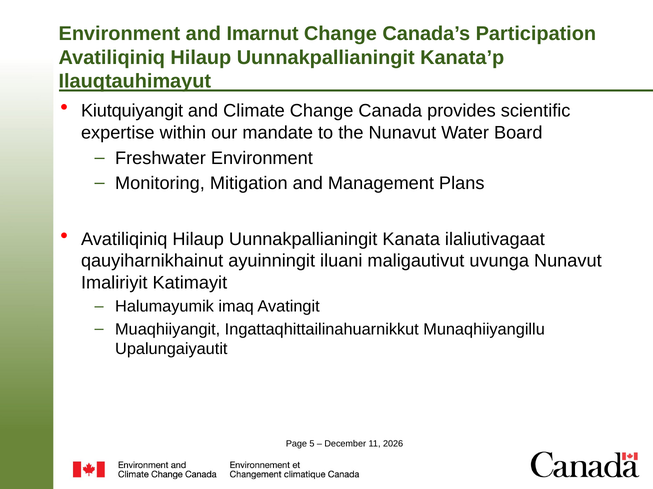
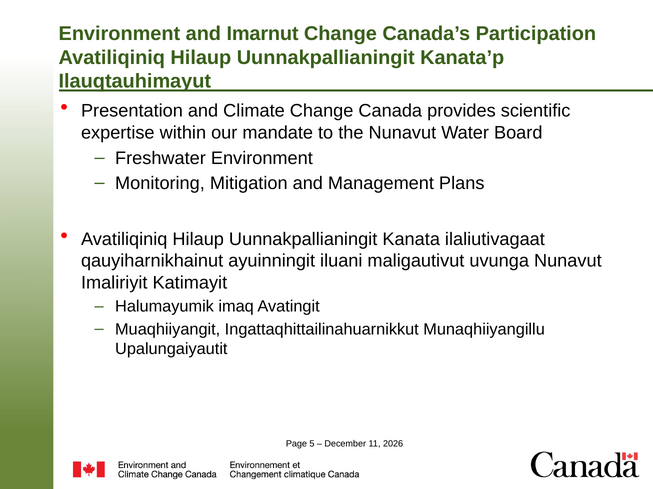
Kiutquiyangit: Kiutquiyangit -> Presentation
